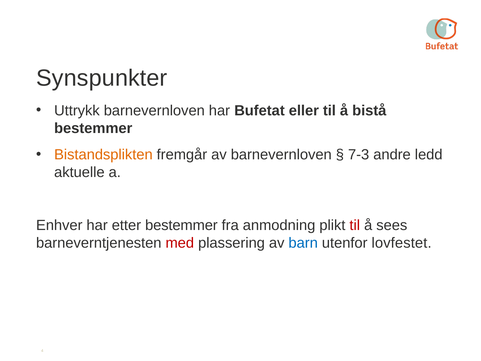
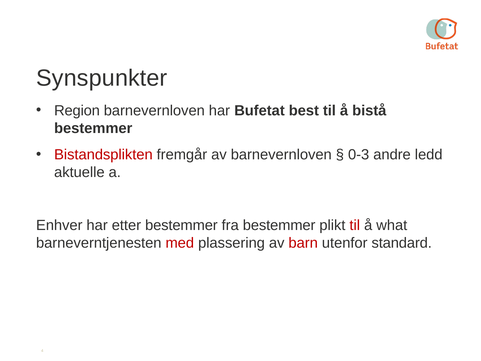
Uttrykk: Uttrykk -> Region
eller: eller -> best
Bistandsplikten colour: orange -> red
7-3: 7-3 -> 0-3
fra anmodning: anmodning -> bestemmer
sees: sees -> what
barn colour: blue -> red
lovfestet: lovfestet -> standard
